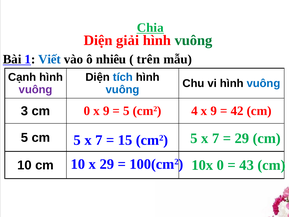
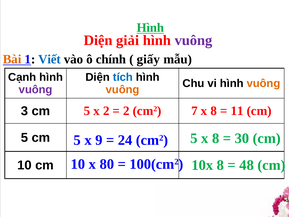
Chia at (150, 28): Chia -> Hình
vuông at (194, 40) colour: green -> purple
Bài colour: black -> orange
nhiêu: nhiêu -> chính
trên: trên -> giấy
vuông at (263, 83) colour: blue -> orange
vuông at (123, 90) colour: blue -> orange
3 cm 0: 0 -> 5
9 at (106, 111): 9 -> 2
5 at (126, 111): 5 -> 2
4: 4 -> 7
9 at (214, 111): 9 -> 8
42: 42 -> 11
7 at (216, 138): 7 -> 8
29 at (242, 138): 29 -> 30
7 at (99, 140): 7 -> 9
15: 15 -> 24
x 29: 29 -> 80
10x 0: 0 -> 8
43: 43 -> 48
